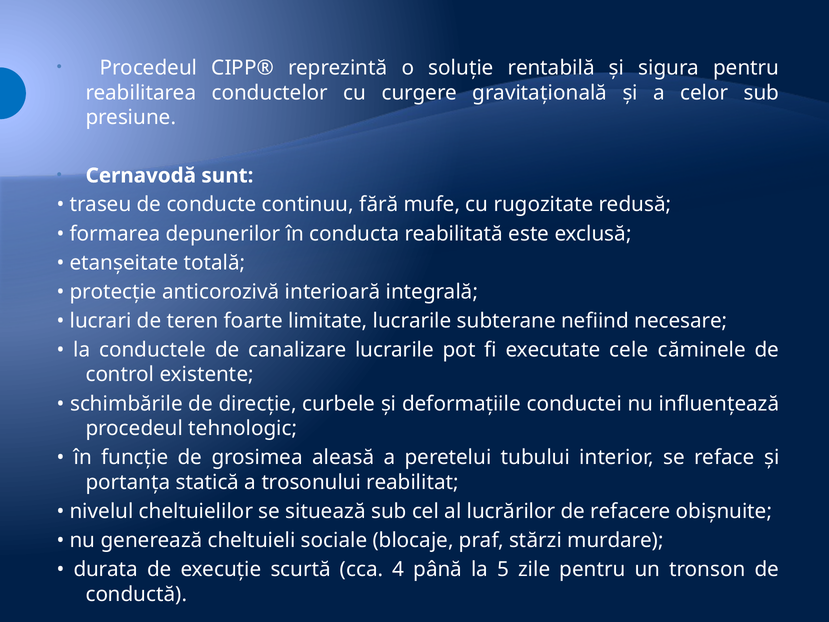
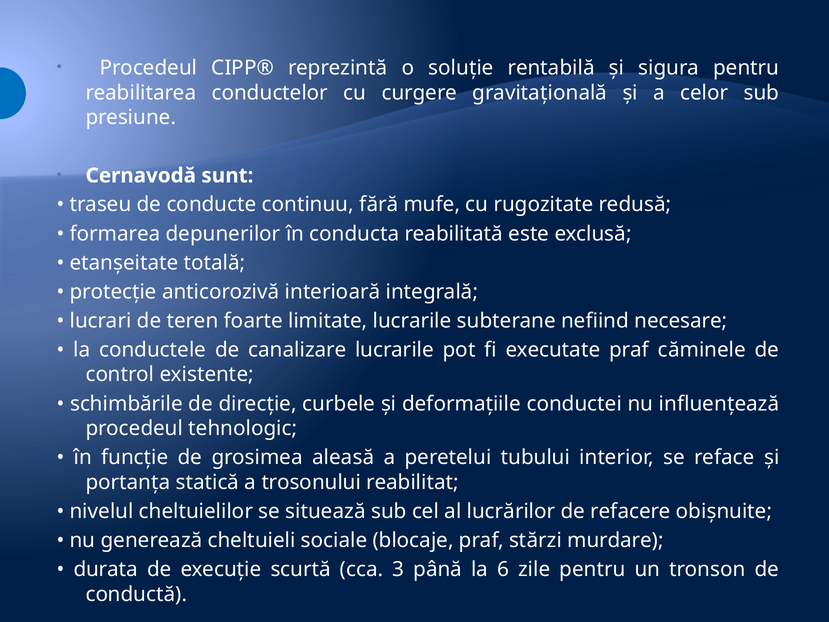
executate cele: cele -> praf
4: 4 -> 3
5: 5 -> 6
